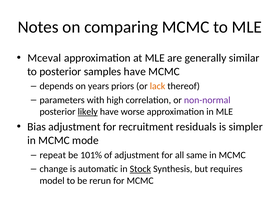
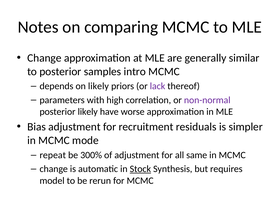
Mceval at (44, 58): Mceval -> Change
samples have: have -> intro
on years: years -> likely
lack colour: orange -> purple
likely at (88, 112) underline: present -> none
101%: 101% -> 300%
